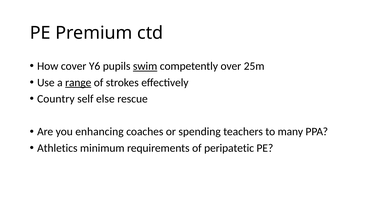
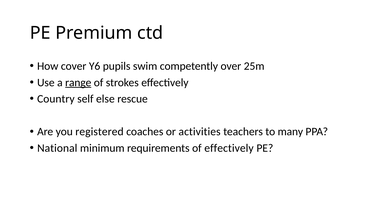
swim underline: present -> none
enhancing: enhancing -> registered
spending: spending -> activities
Athletics: Athletics -> National
of peripatetic: peripatetic -> effectively
